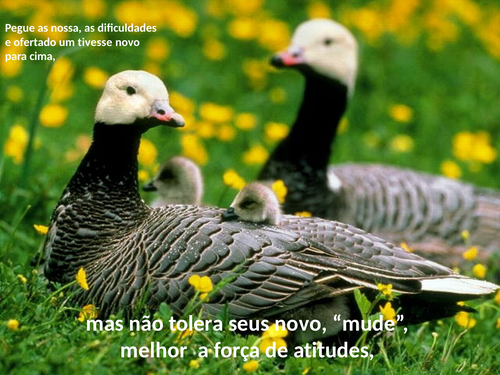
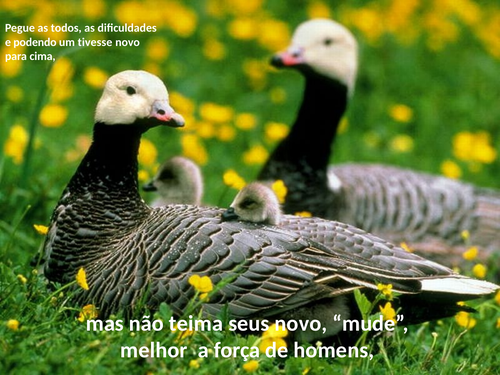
nossa: nossa -> todos
ofertado: ofertado -> podendo
tolera: tolera -> teima
atitudes: atitudes -> homens
